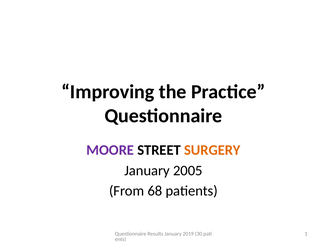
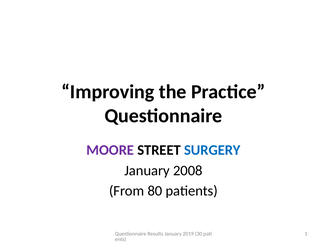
SURGERY colour: orange -> blue
2005: 2005 -> 2008
68: 68 -> 80
